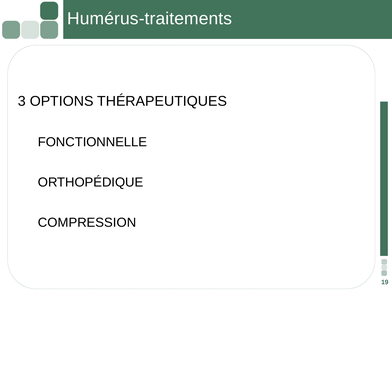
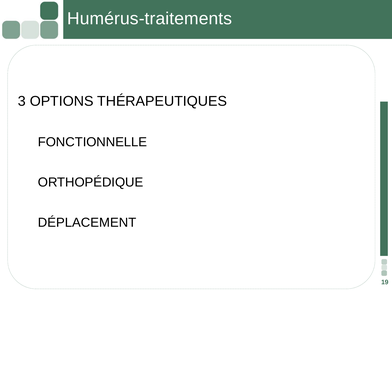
COMPRESSION: COMPRESSION -> DÉPLACEMENT
